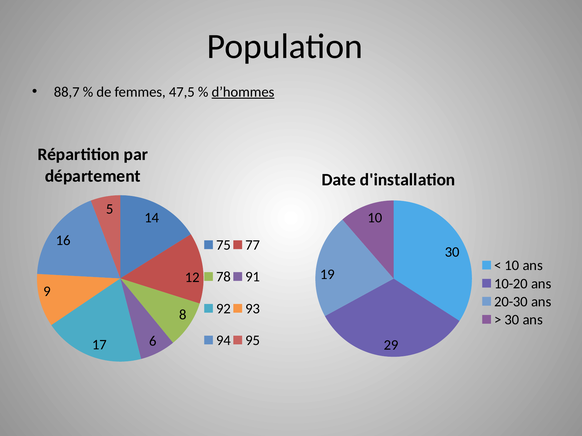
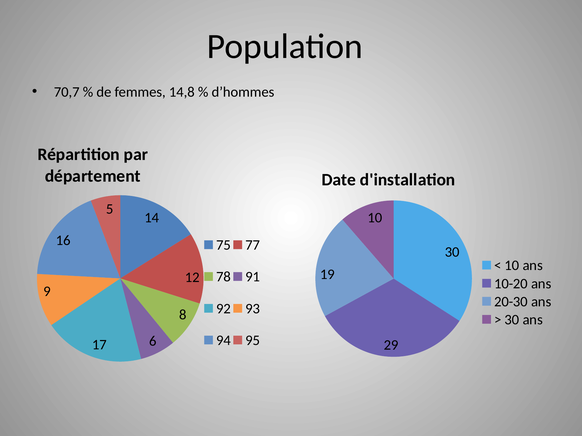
88,7: 88,7 -> 70,7
47,5: 47,5 -> 14,8
d’hommes underline: present -> none
